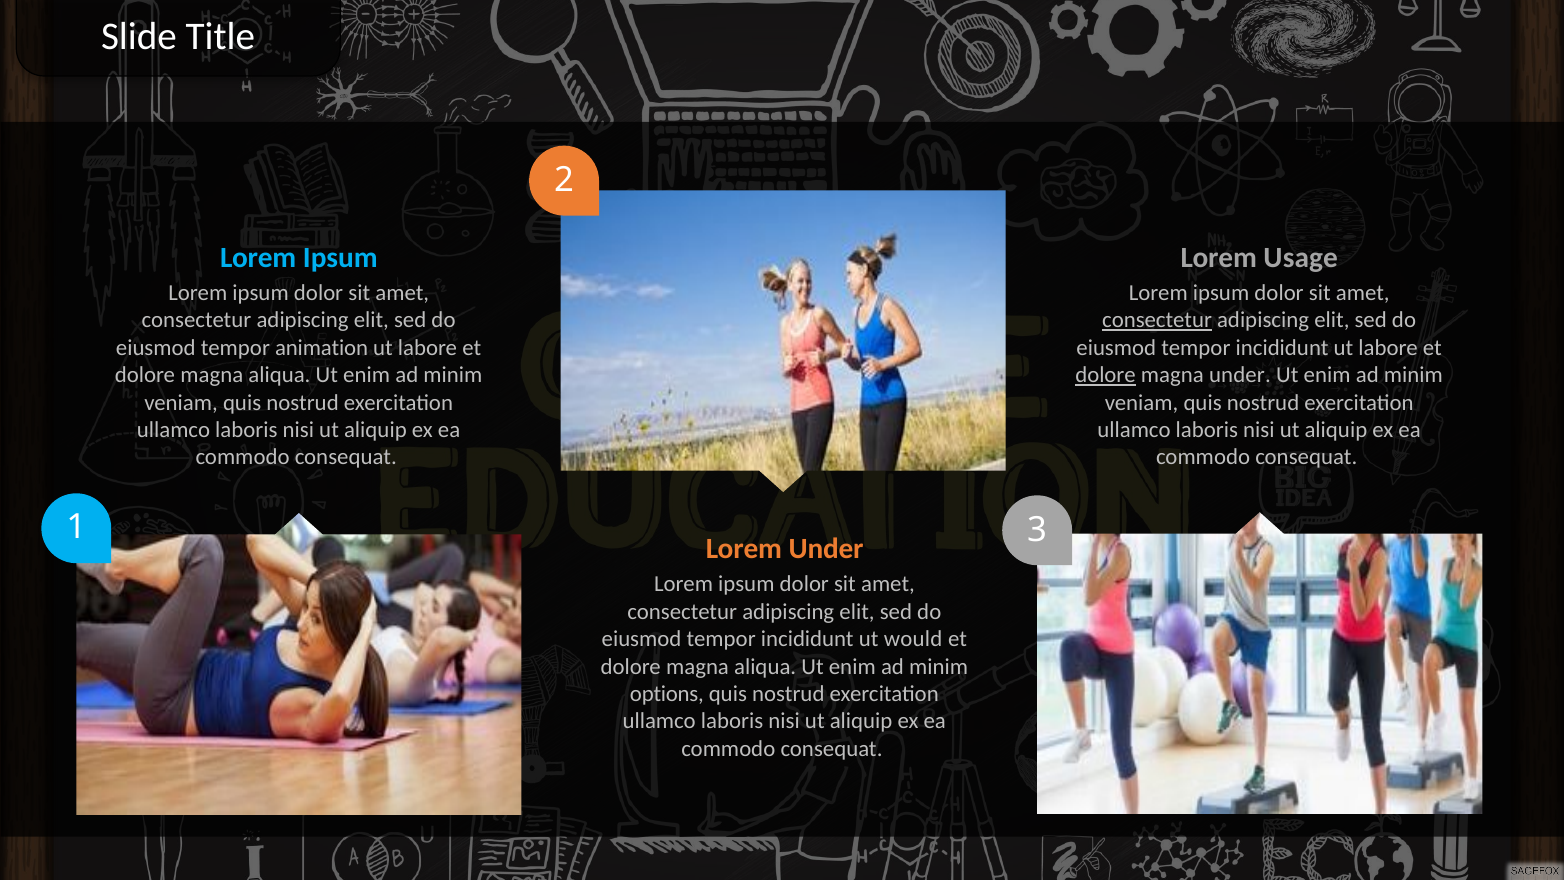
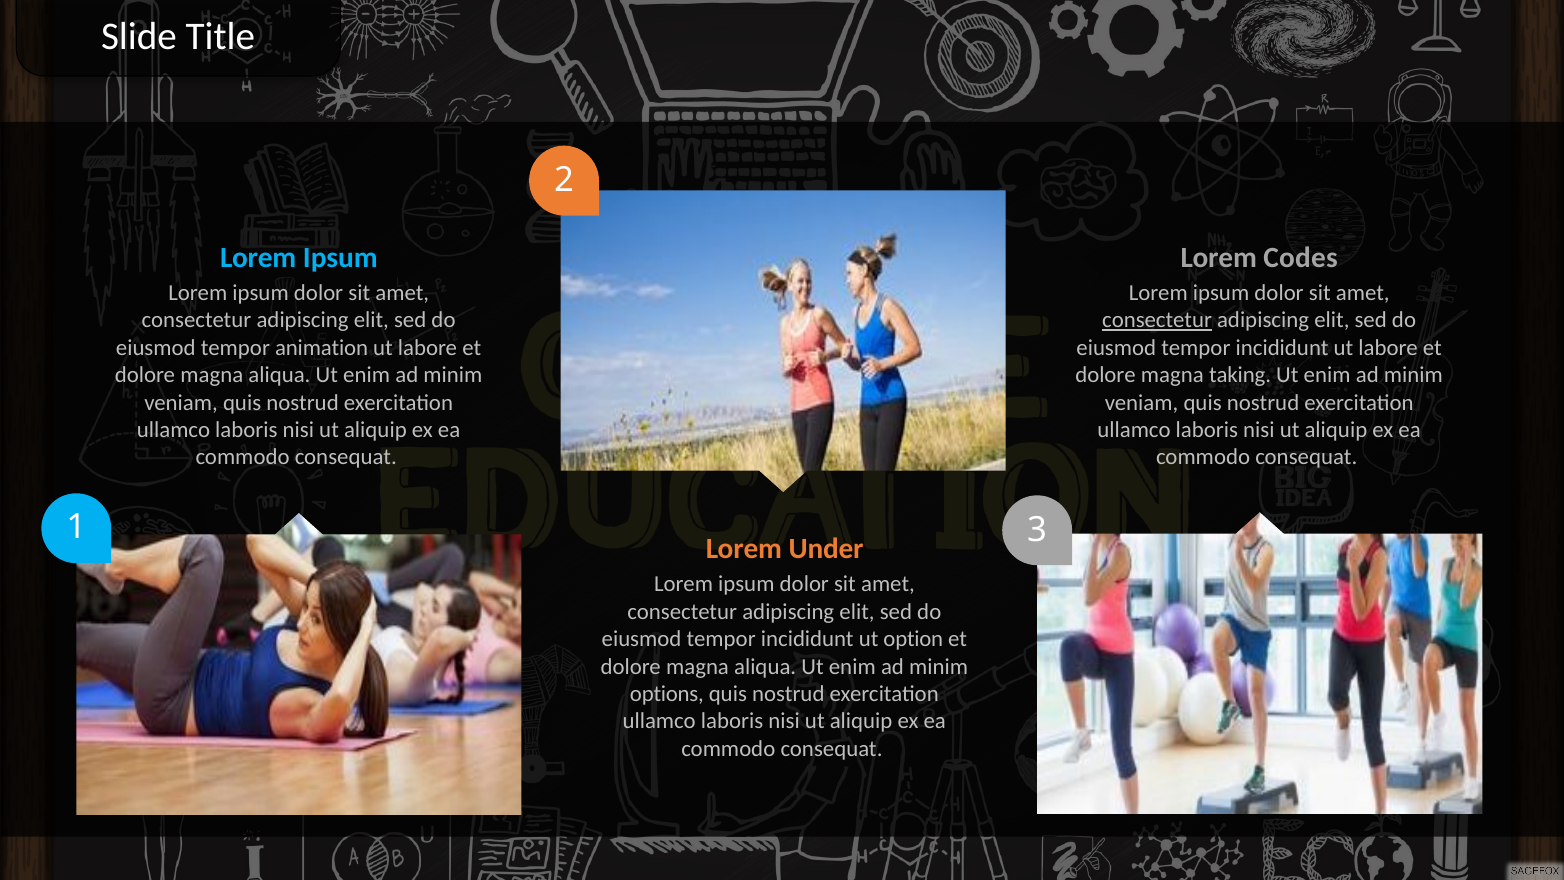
Usage: Usage -> Codes
dolore at (1106, 375) underline: present -> none
magna under: under -> taking
would: would -> option
